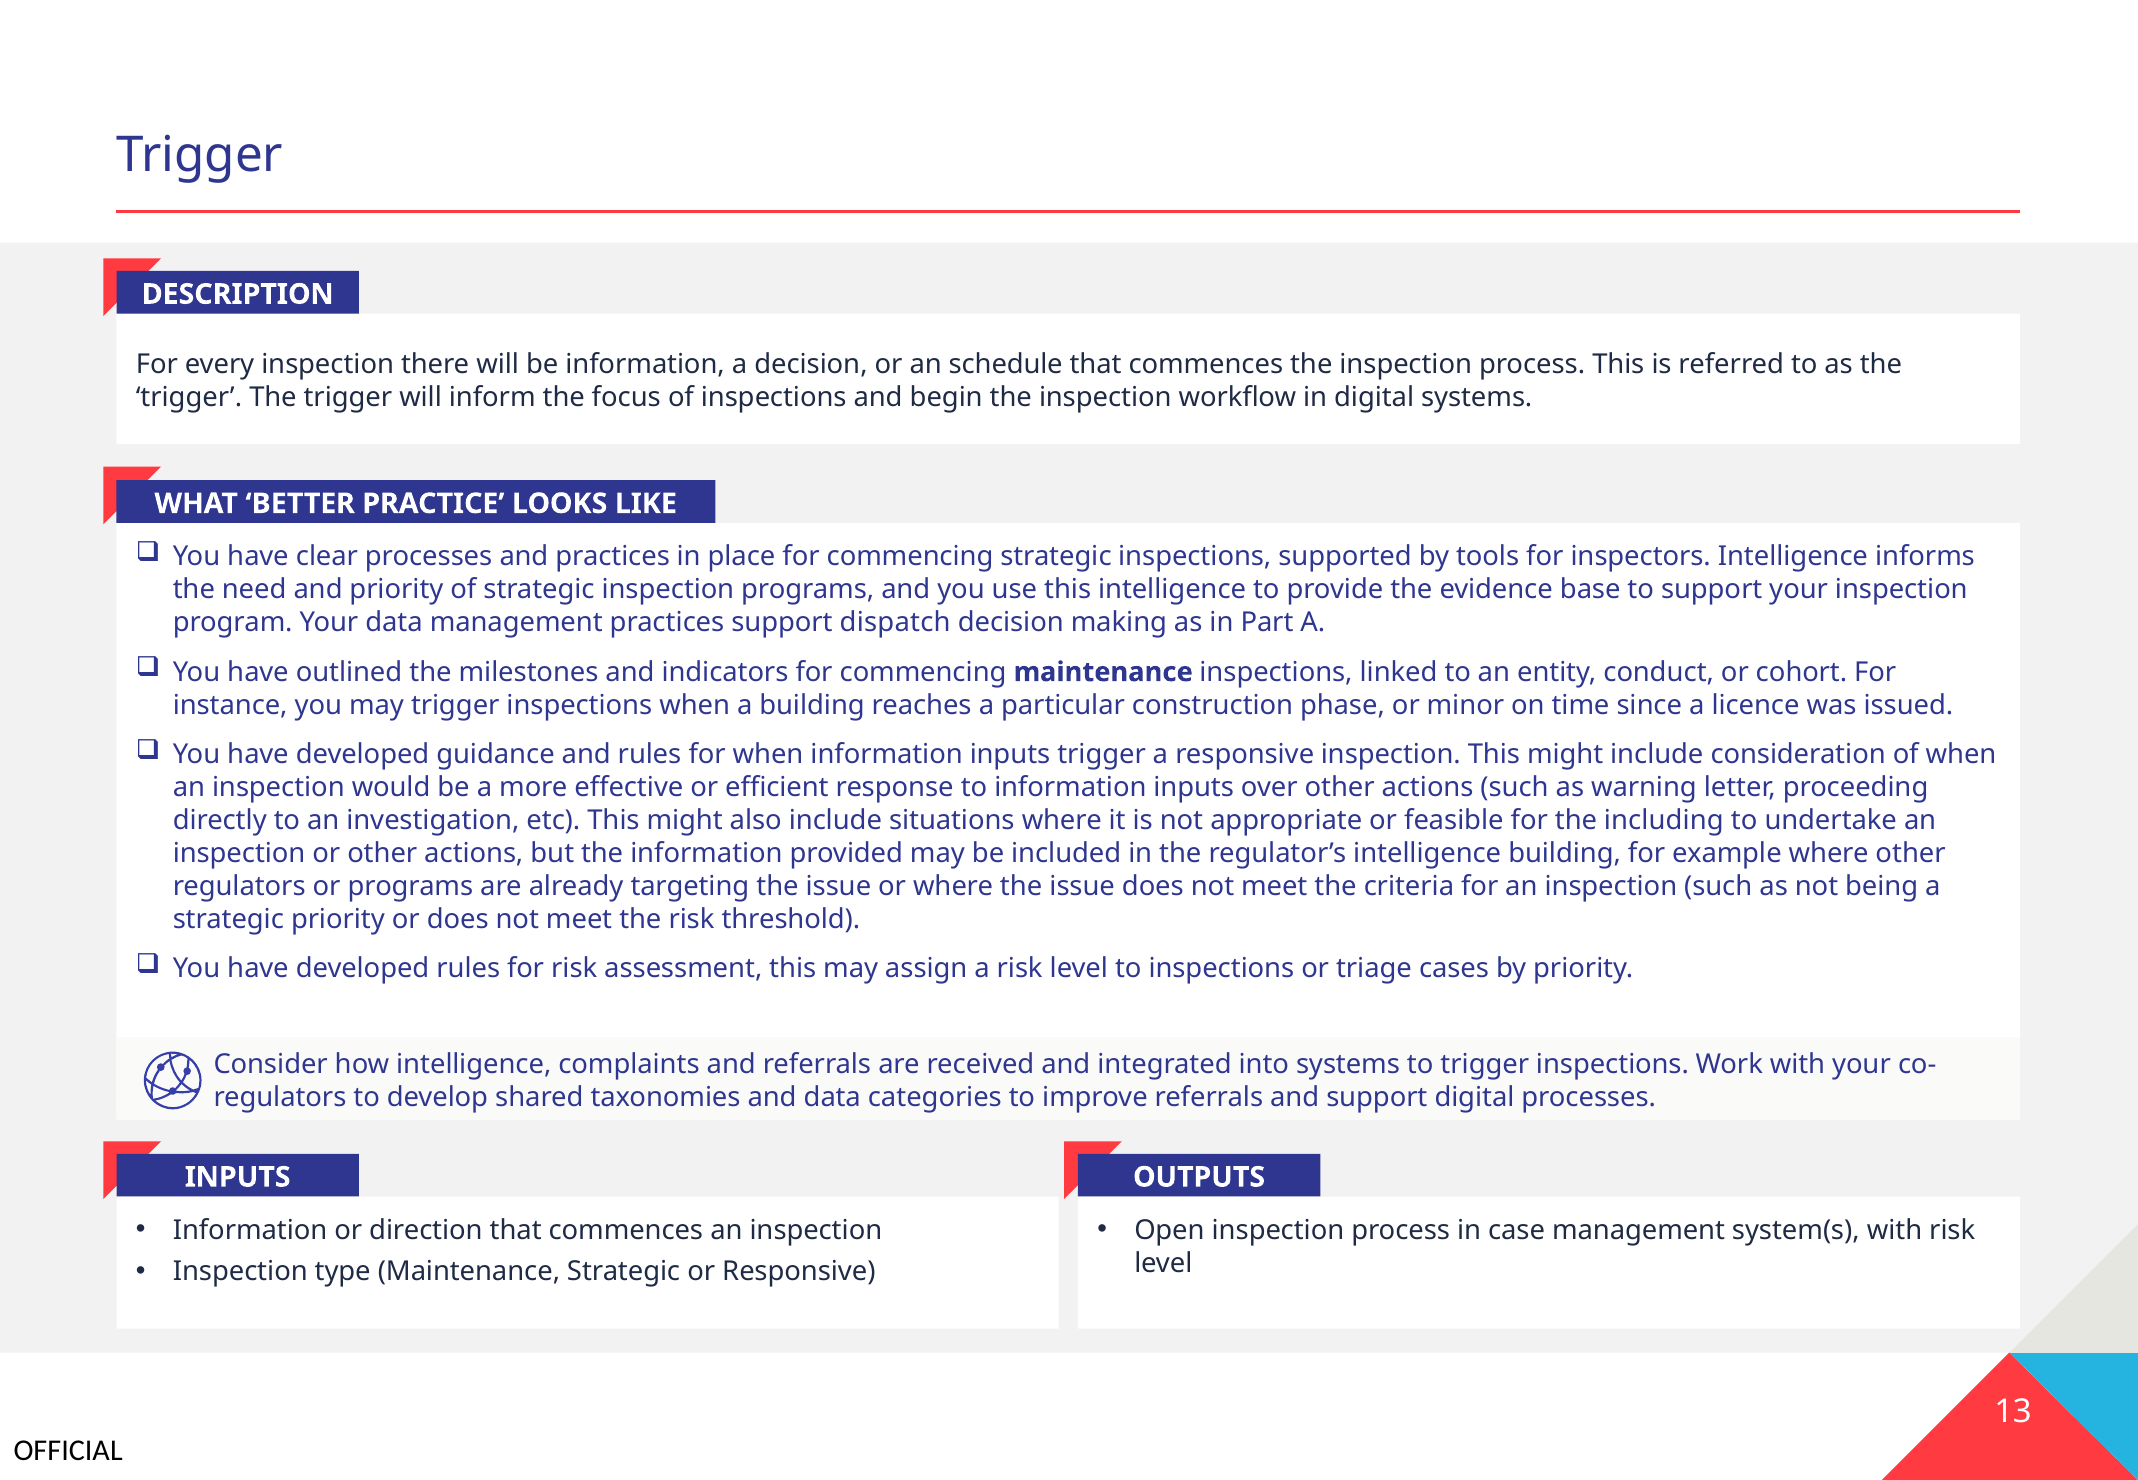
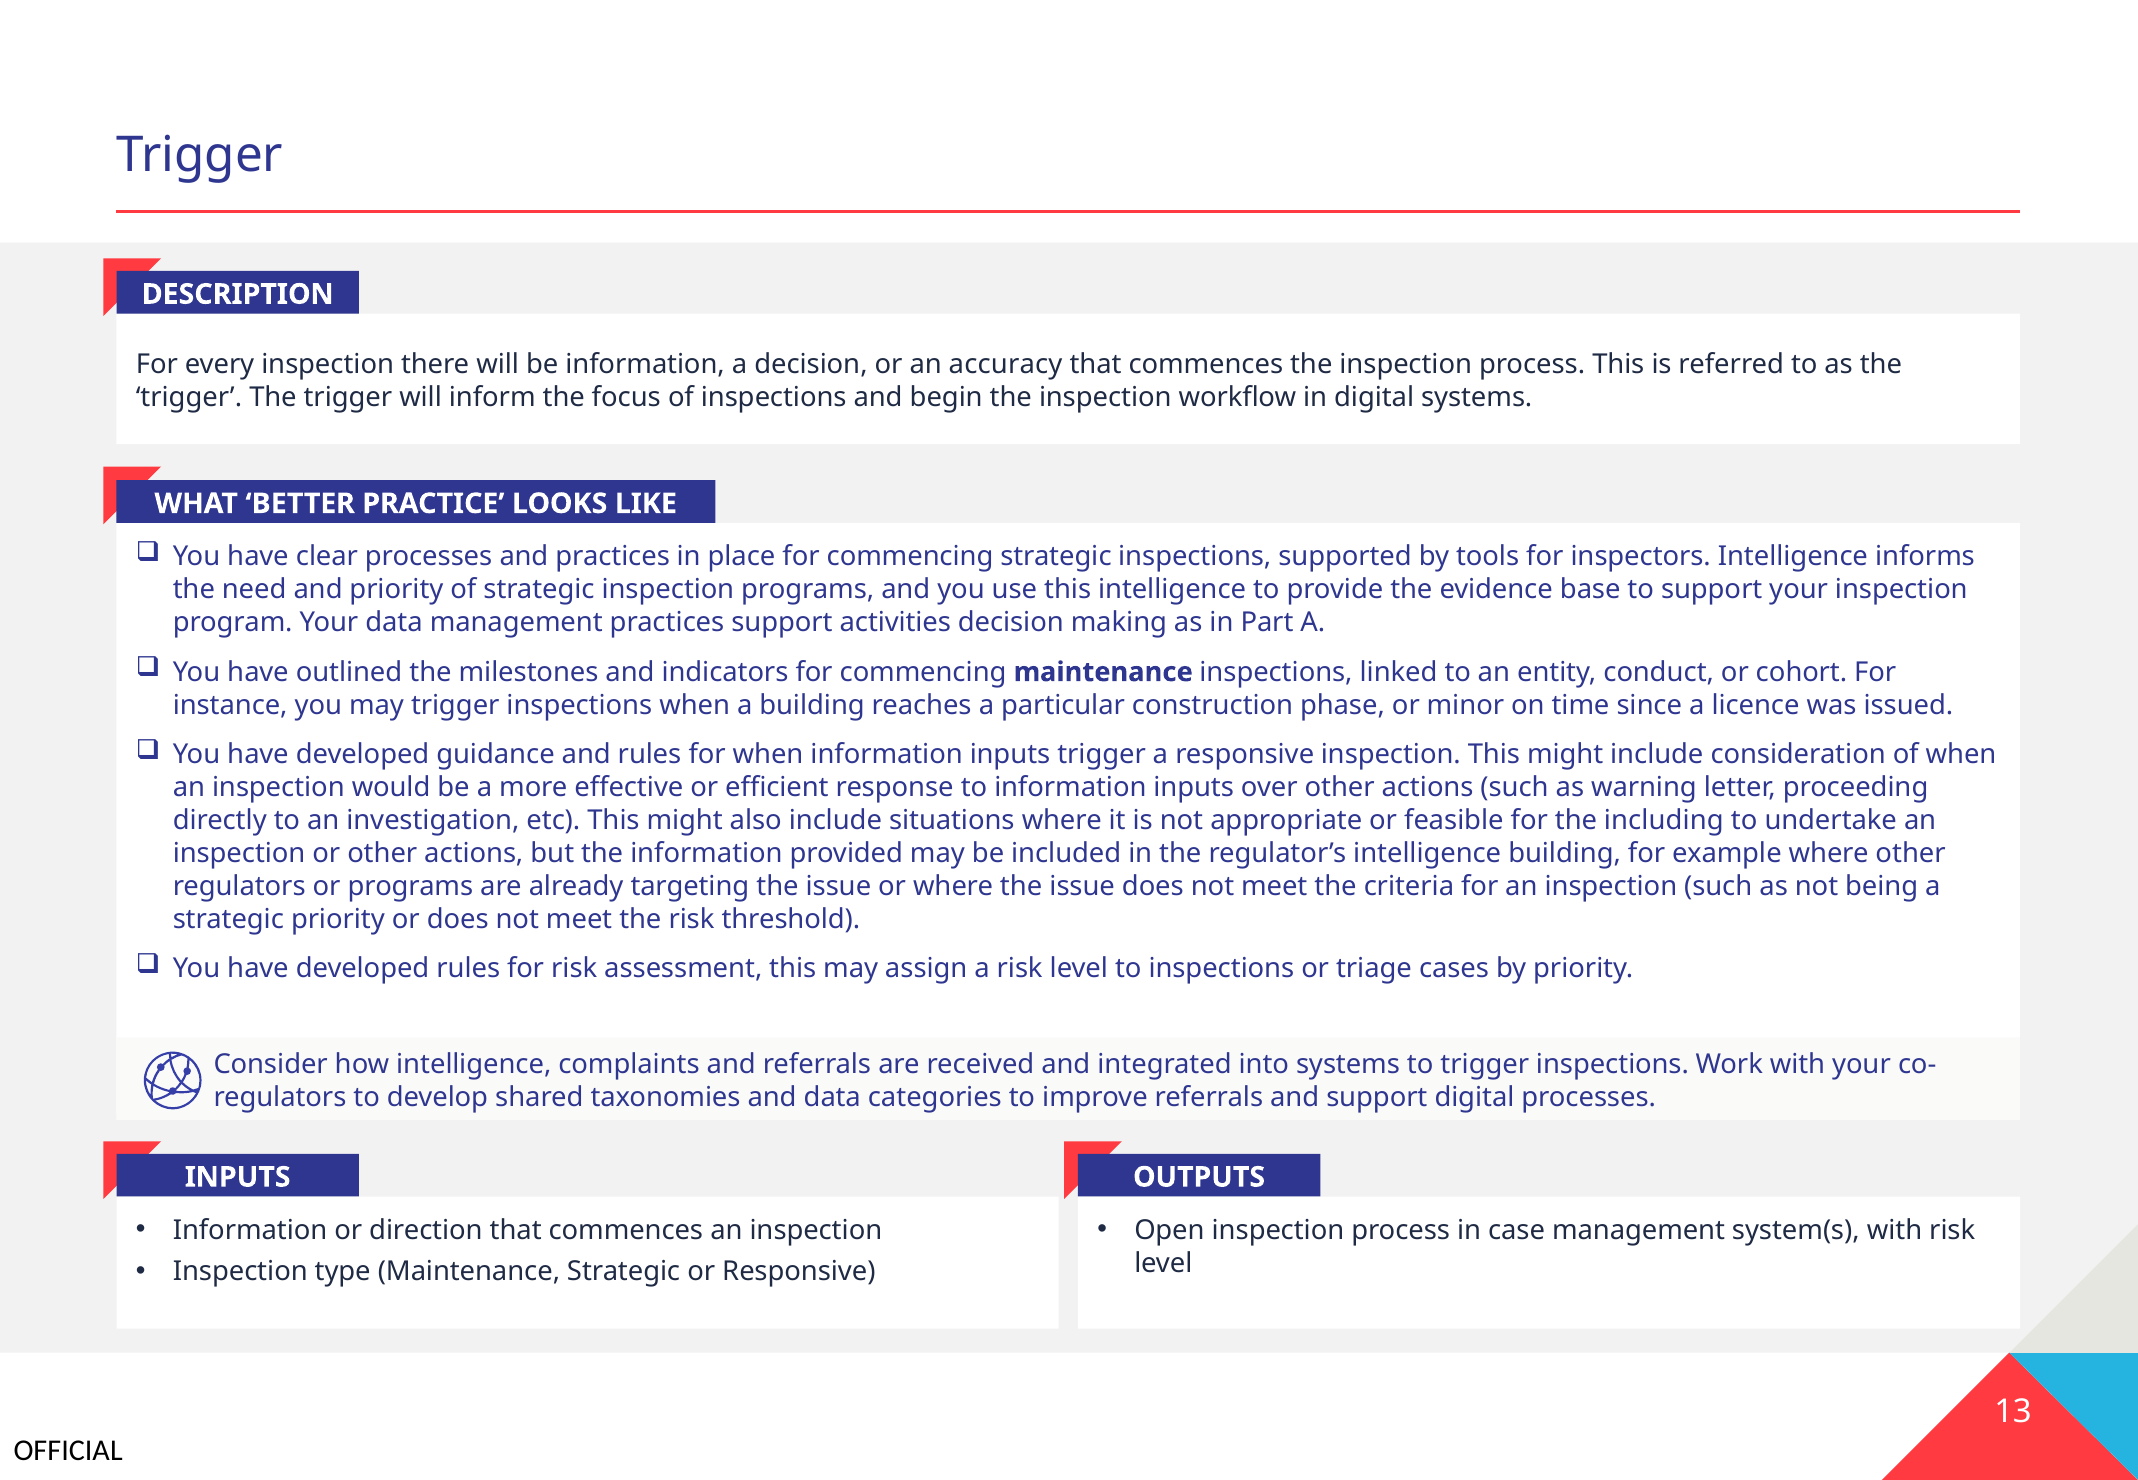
schedule: schedule -> accuracy
dispatch: dispatch -> activities
